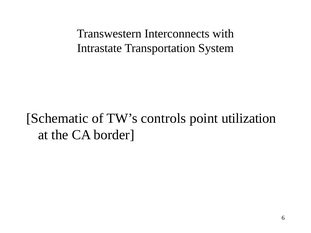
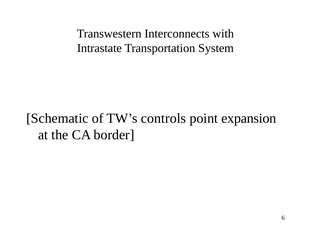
utilization: utilization -> expansion
